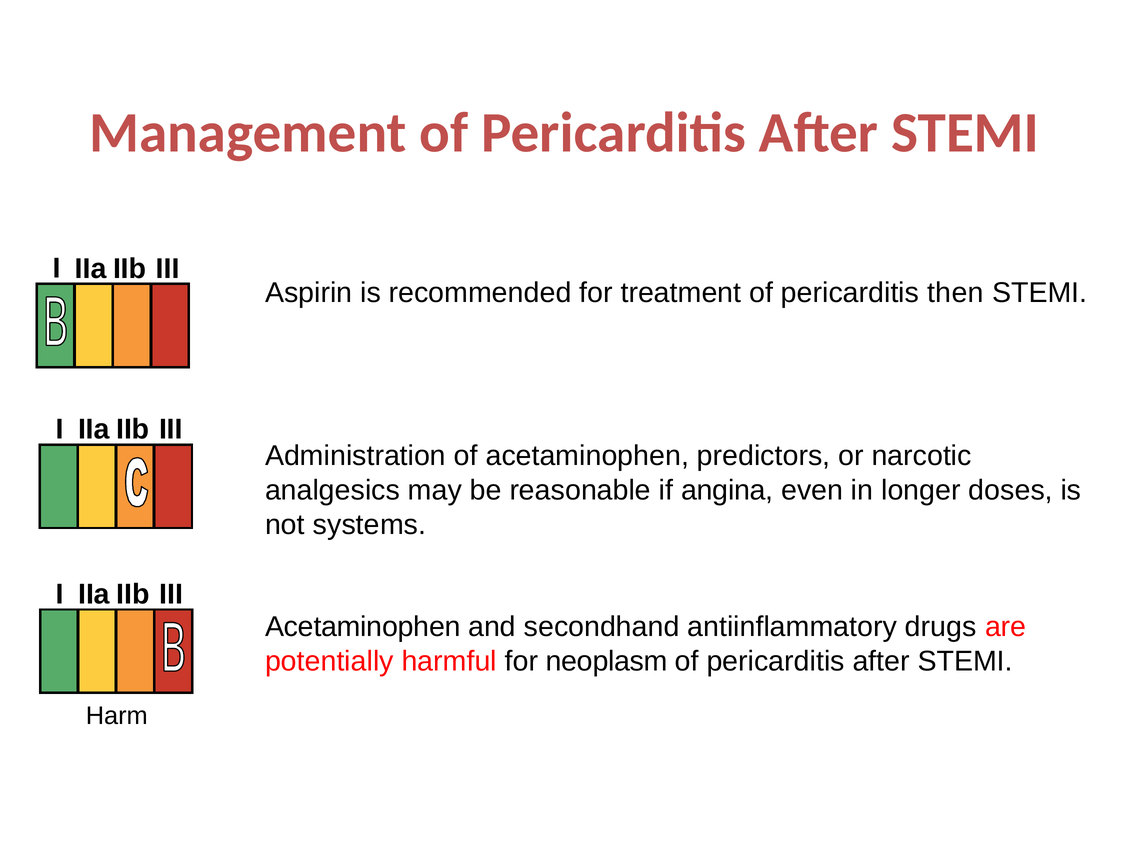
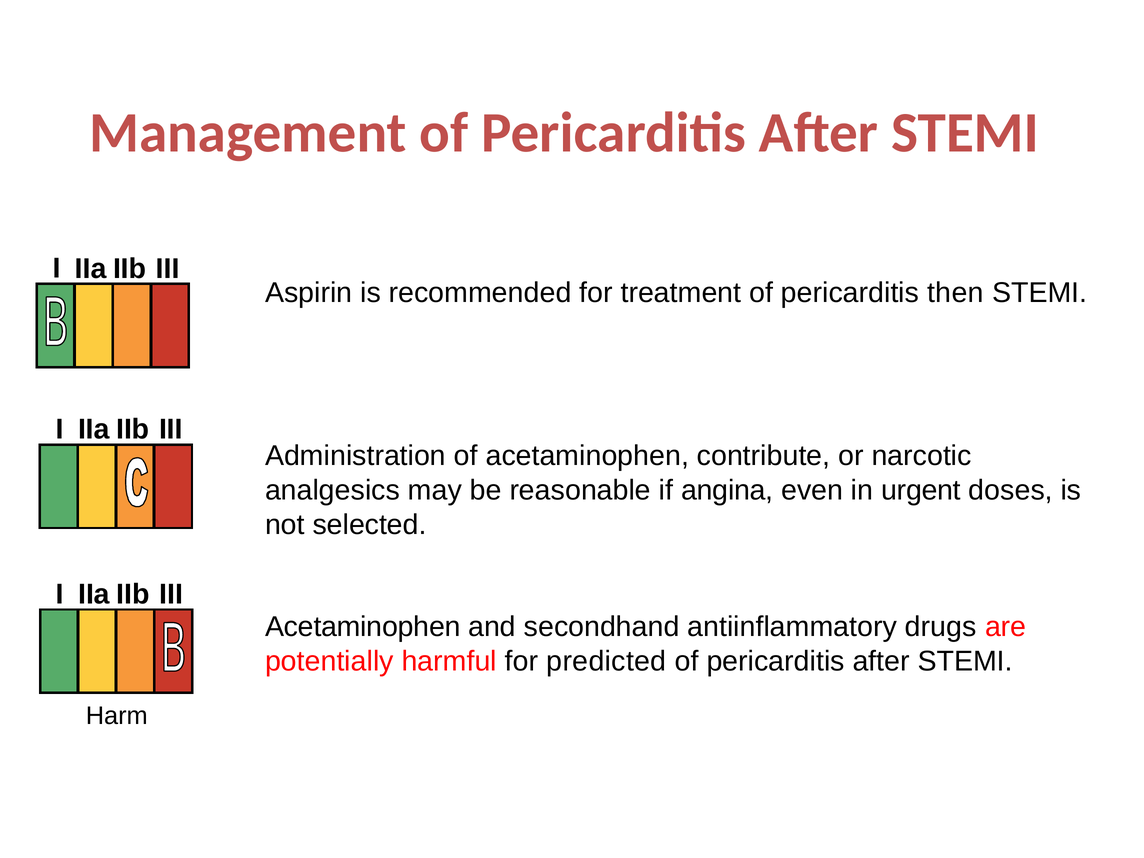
predictors: predictors -> contribute
longer: longer -> urgent
systems: systems -> selected
neoplasm: neoplasm -> predicted
